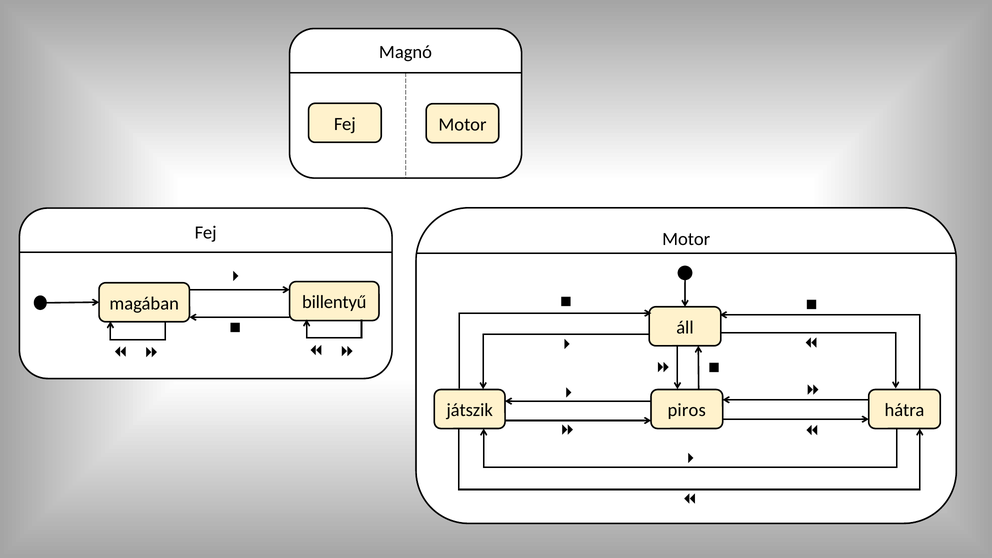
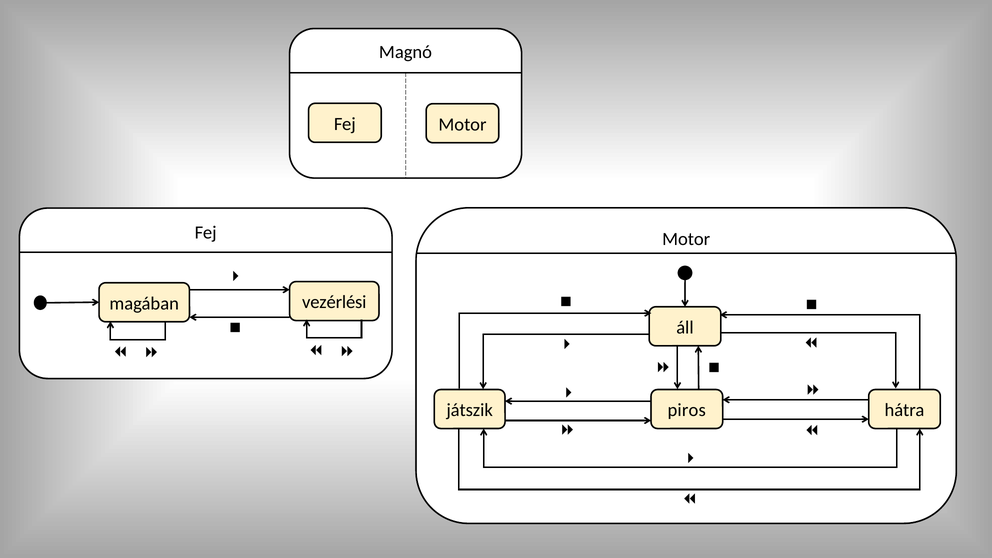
billentyű: billentyű -> vezérlési
